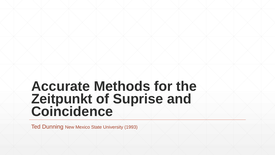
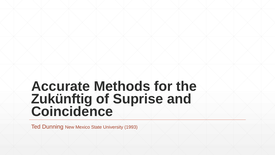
Zeitpunkt: Zeitpunkt -> Zukünftig
